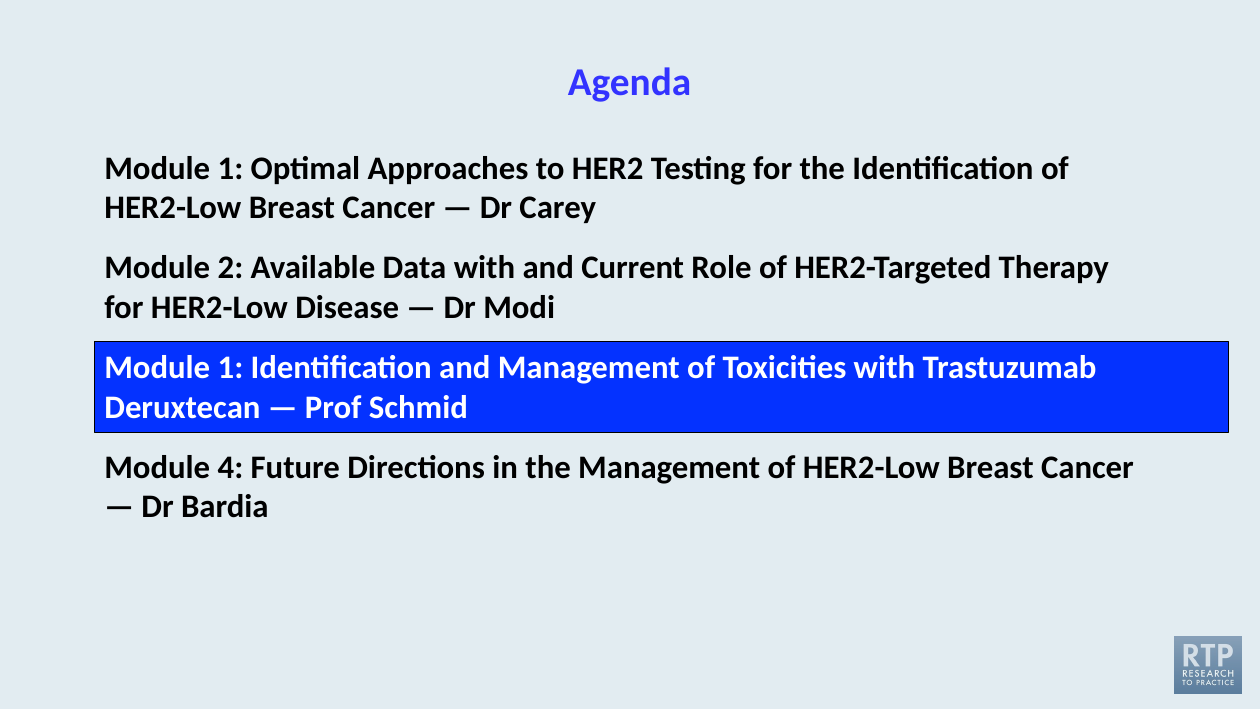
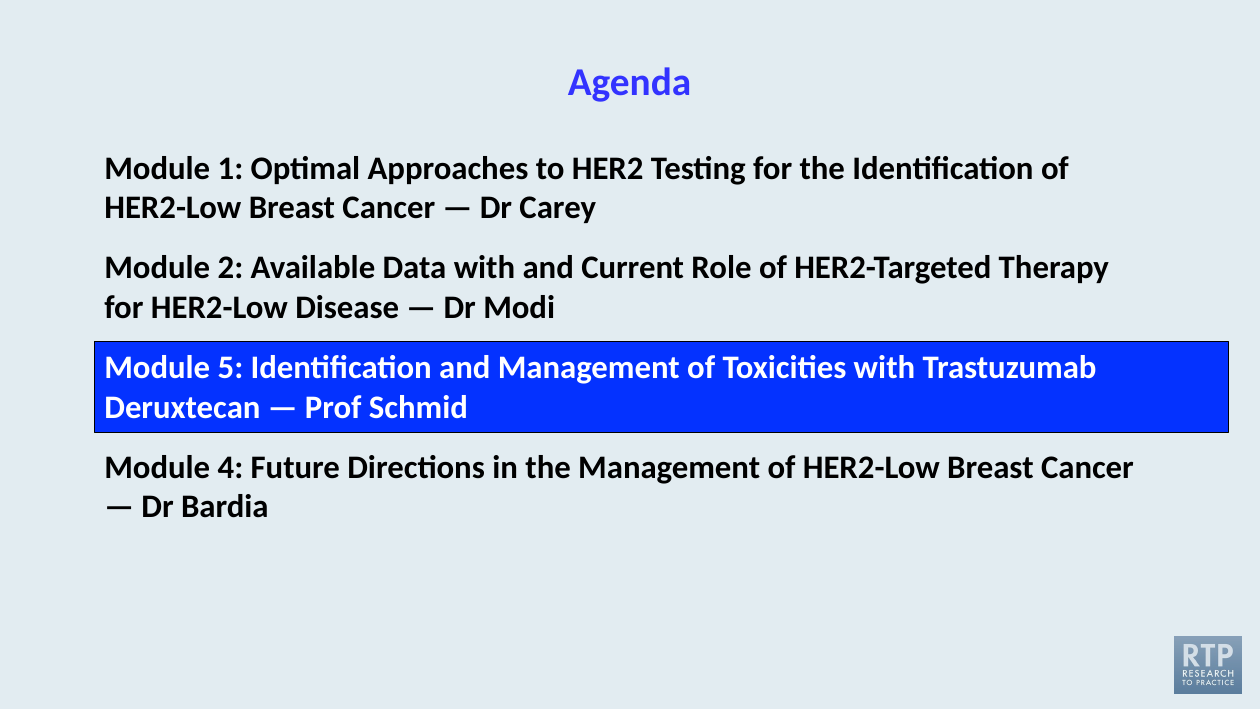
1 at (231, 368): 1 -> 5
